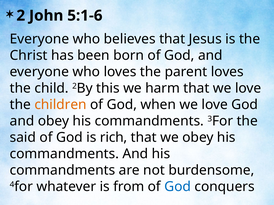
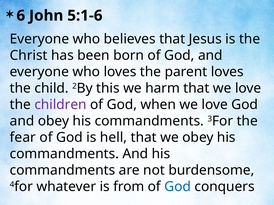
2: 2 -> 6
children colour: orange -> purple
said: said -> fear
rich: rich -> hell
